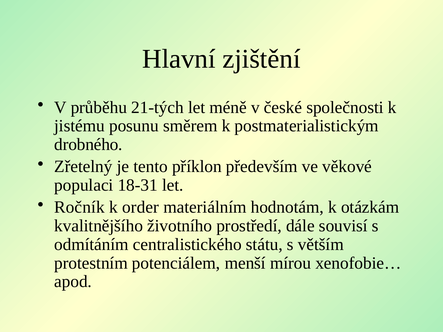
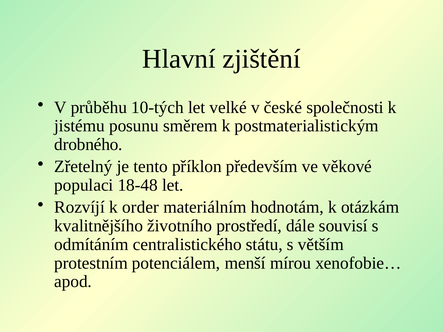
21-tých: 21-tých -> 10-tých
méně: méně -> velké
18-31: 18-31 -> 18-48
Ročník: Ročník -> Rozvíjí
